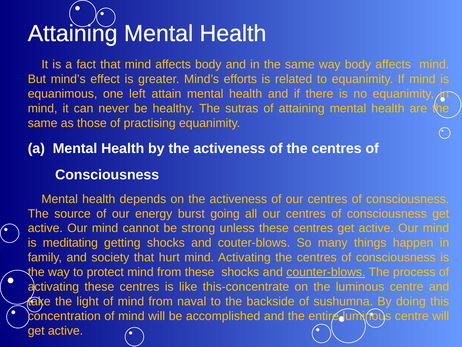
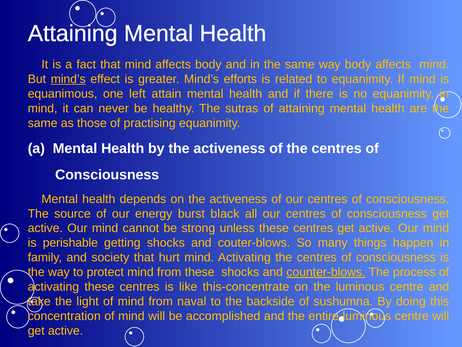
mind’s at (68, 79) underline: none -> present
going: going -> black
meditating: meditating -> perishable
